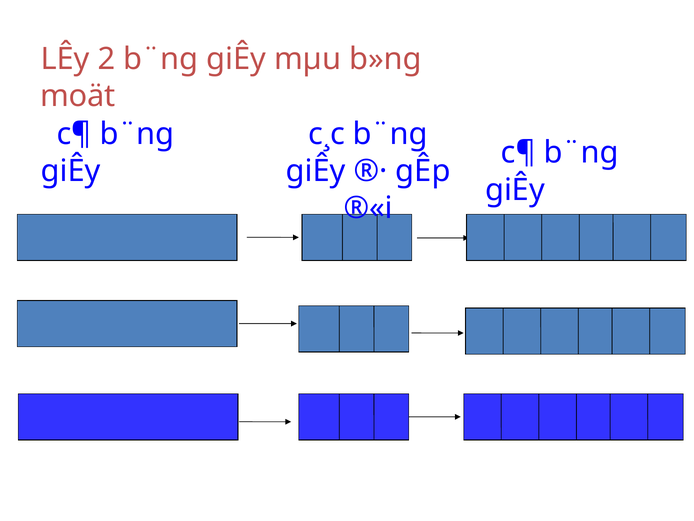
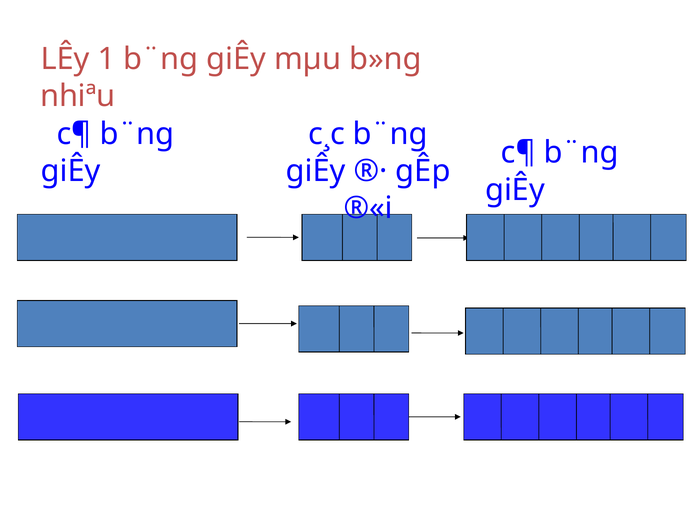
2: 2 -> 1
moät: moät -> nhiªu
